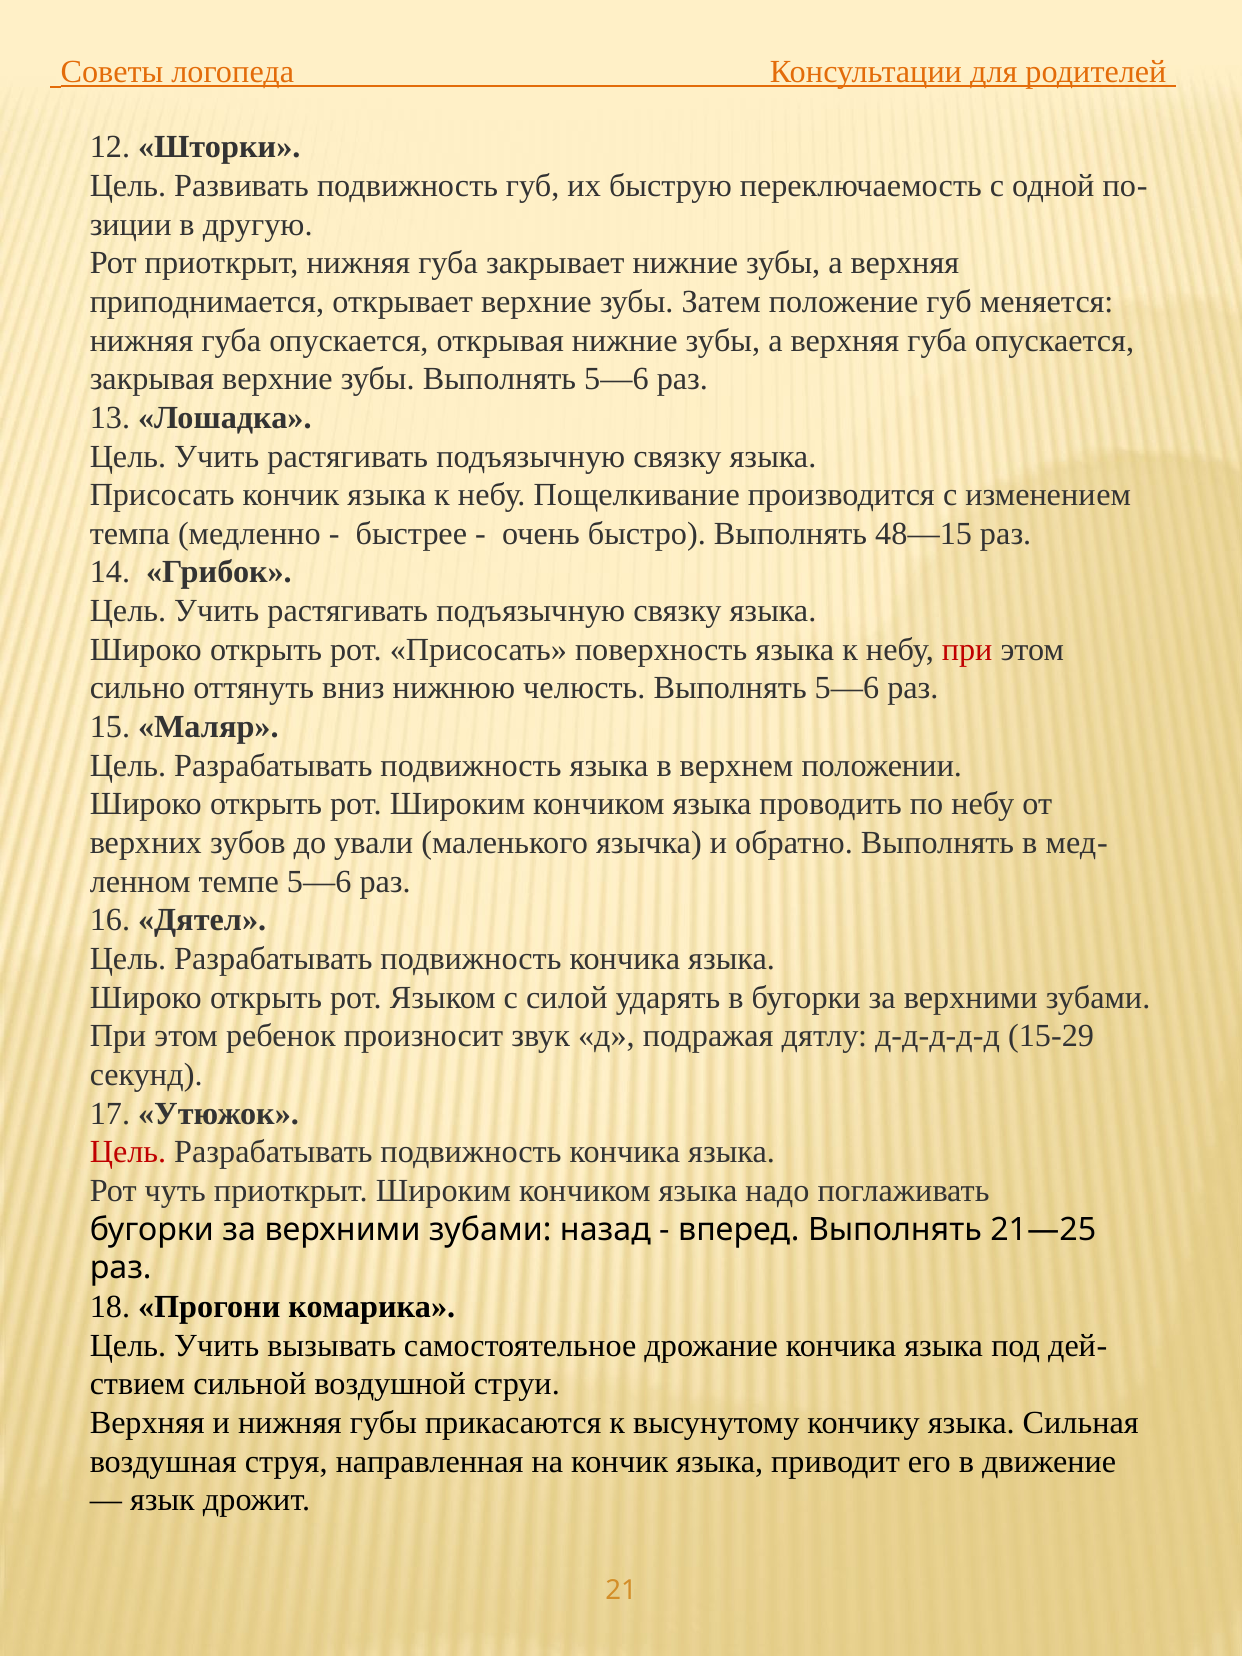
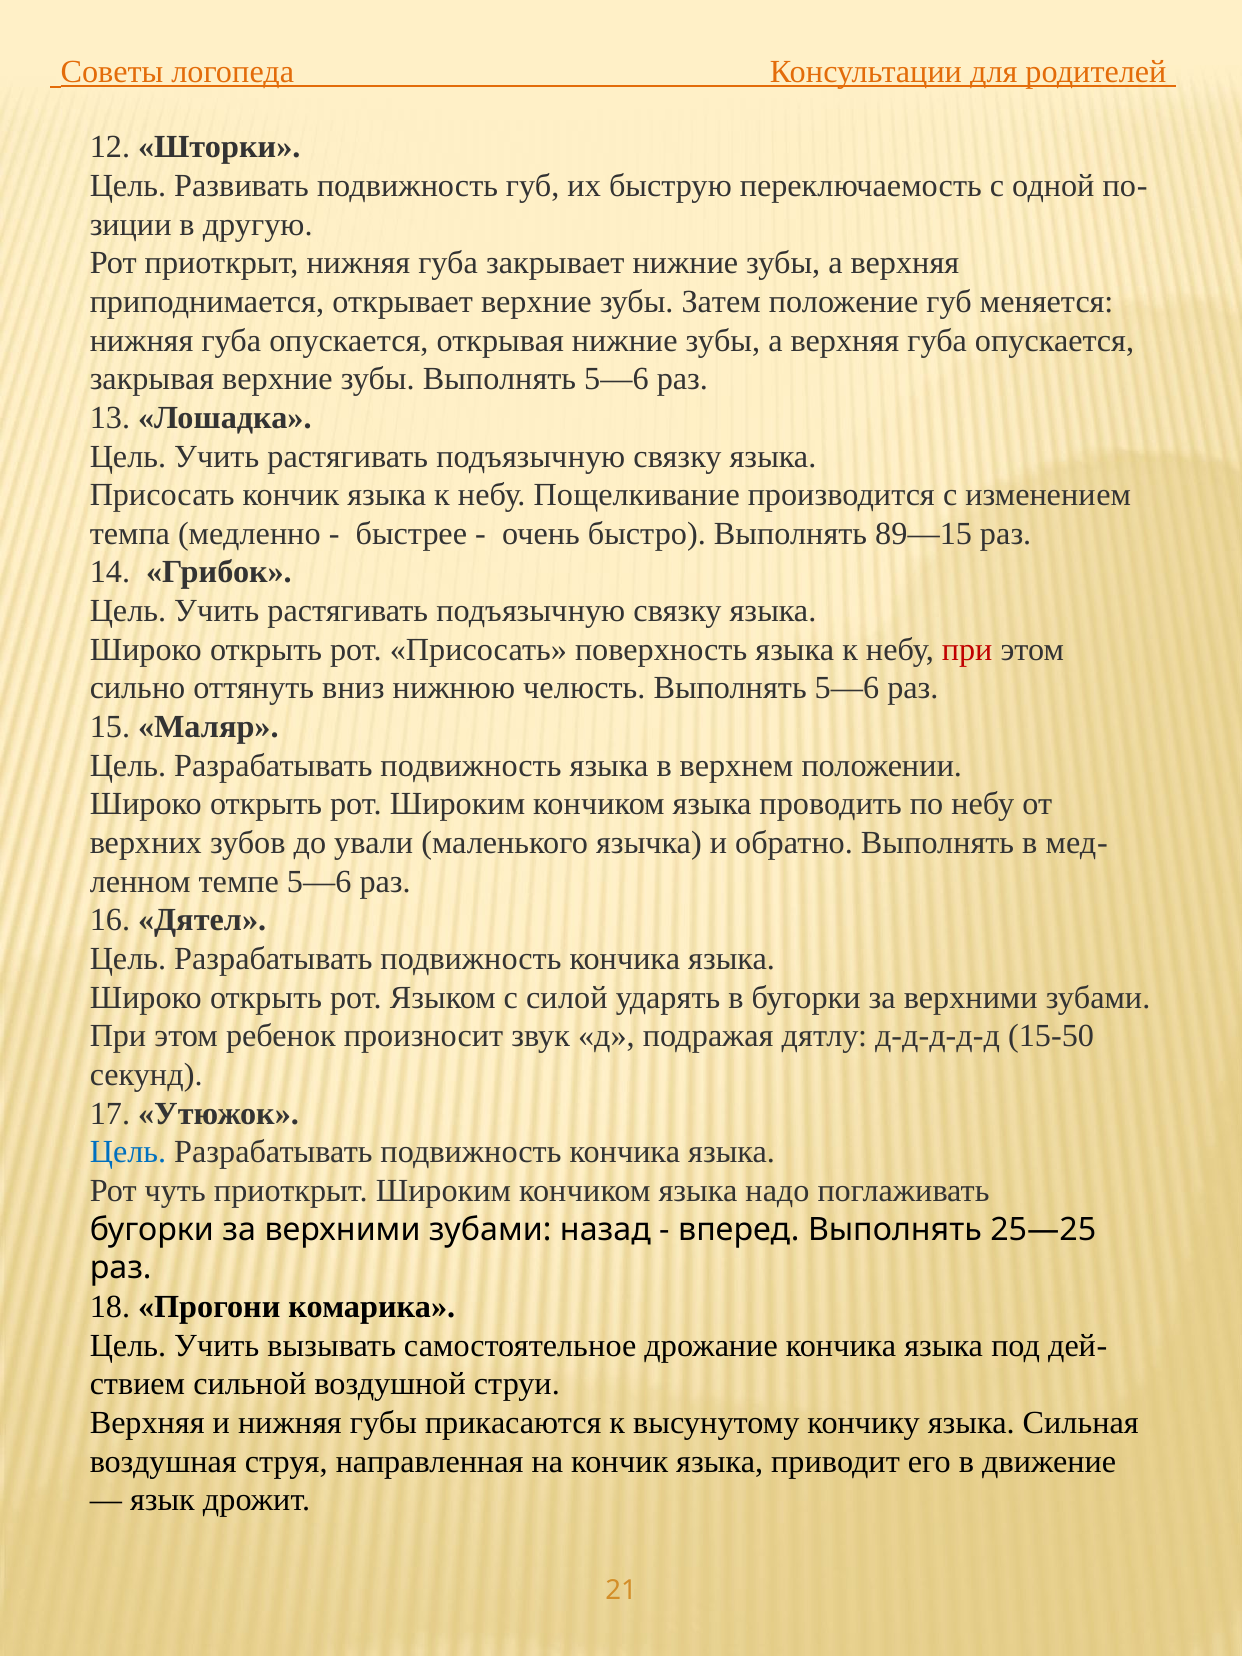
48—15: 48—15 -> 89—15
15-29: 15-29 -> 15-50
Цель at (128, 1152) colour: red -> blue
21—25: 21—25 -> 25—25
